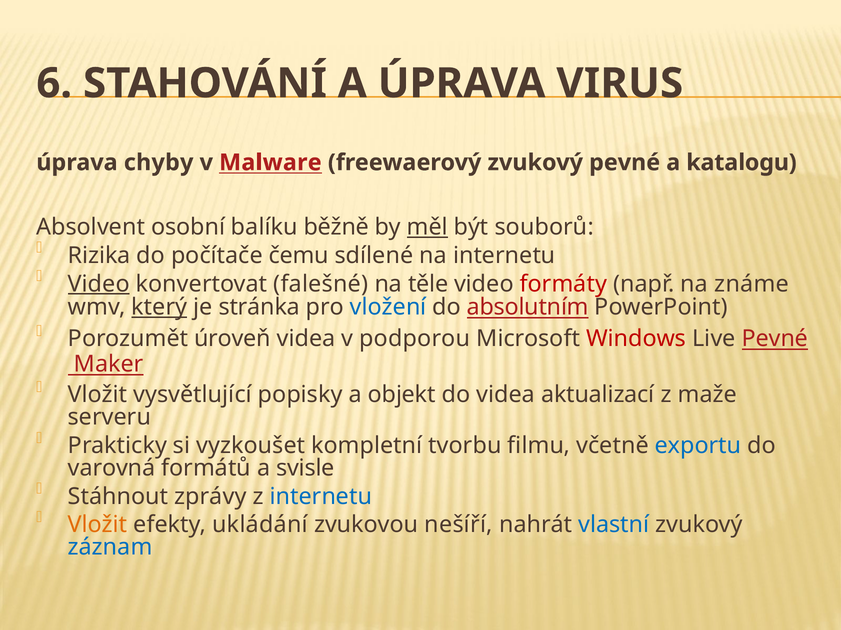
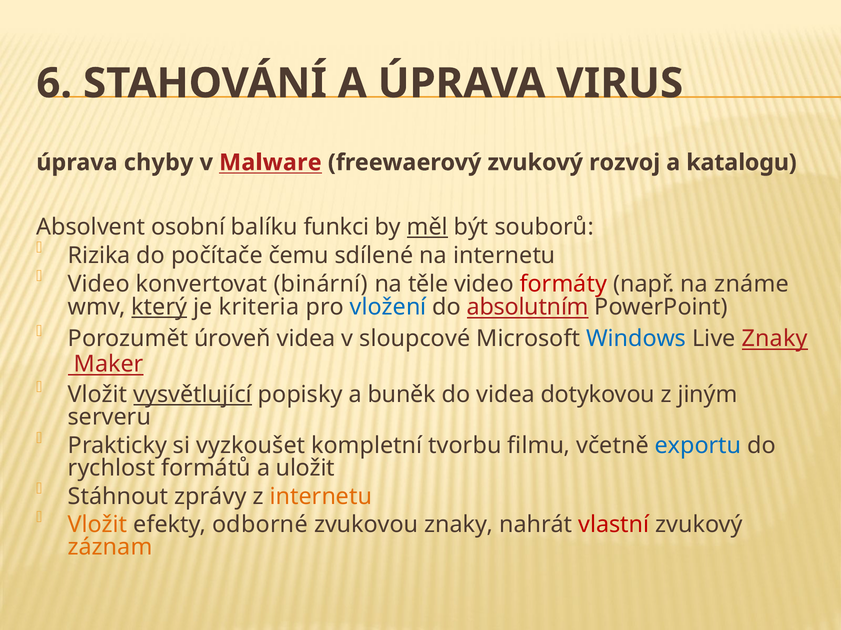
zvukový pevné: pevné -> rozvoj
běžně: běžně -> funkci
Video at (99, 284) underline: present -> none
falešné: falešné -> binární
stránka: stránka -> kriteria
podporou: podporou -> sloupcové
Windows colour: red -> blue
Live Pevné: Pevné -> Znaky
vysvětlující underline: none -> present
objekt: objekt -> buněk
aktualizací: aktualizací -> dotykovou
maže: maže -> jiným
varovná: varovná -> rychlost
svisle: svisle -> uložit
internetu at (321, 497) colour: blue -> orange
ukládání: ukládání -> odborné
zvukovou nešíří: nešíří -> znaky
vlastní colour: blue -> red
záznam colour: blue -> orange
